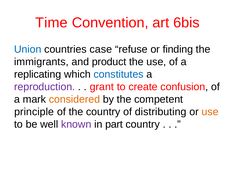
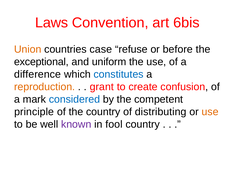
Time: Time -> Laws
Union colour: blue -> orange
finding: finding -> before
immigrants: immigrants -> exceptional
product: product -> uniform
replicating: replicating -> difference
reproduction colour: purple -> orange
considered colour: orange -> blue
part: part -> fool
